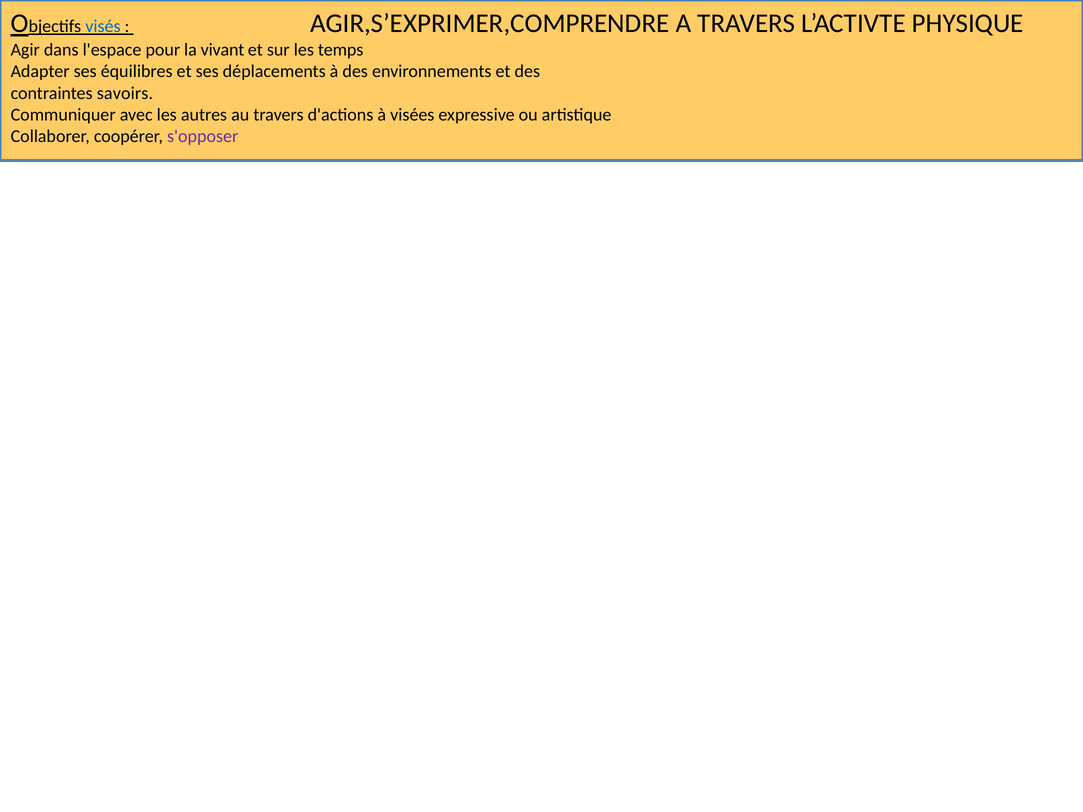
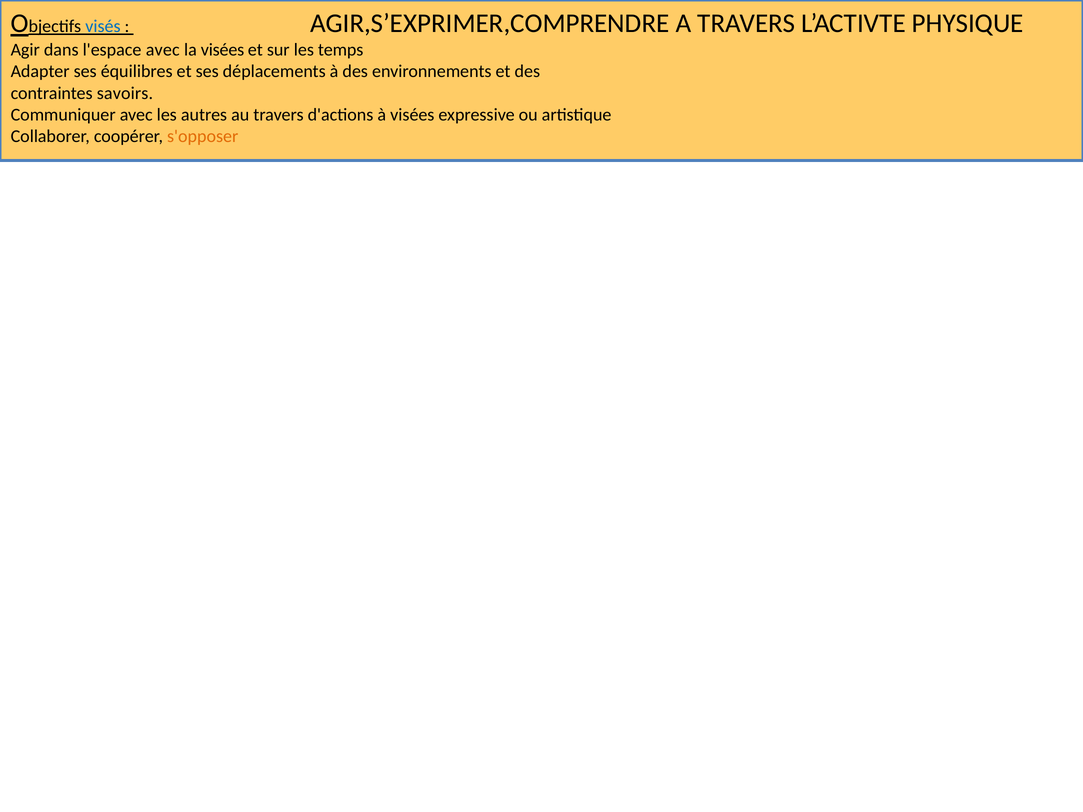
l'espace pour: pour -> avec
la vivant: vivant -> visées
s'opposer colour: purple -> orange
